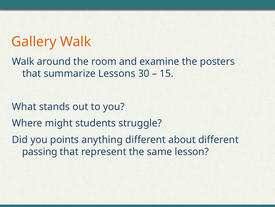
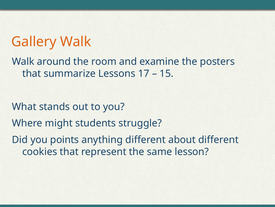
30: 30 -> 17
passing: passing -> cookies
